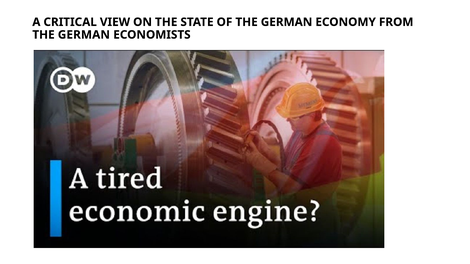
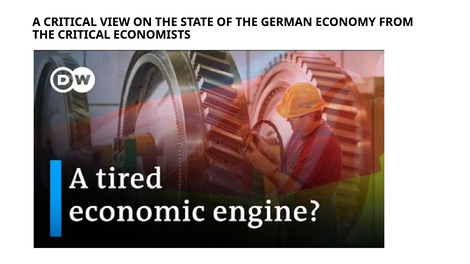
GERMAN at (84, 35): GERMAN -> CRITICAL
